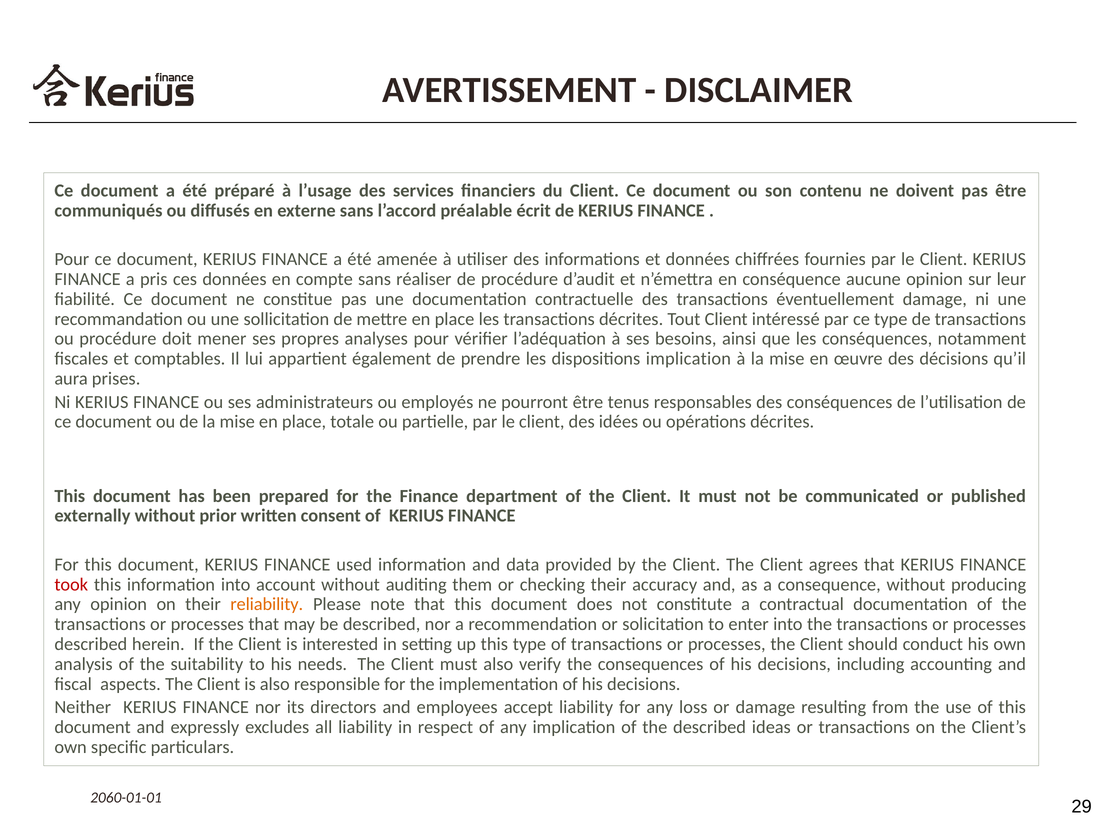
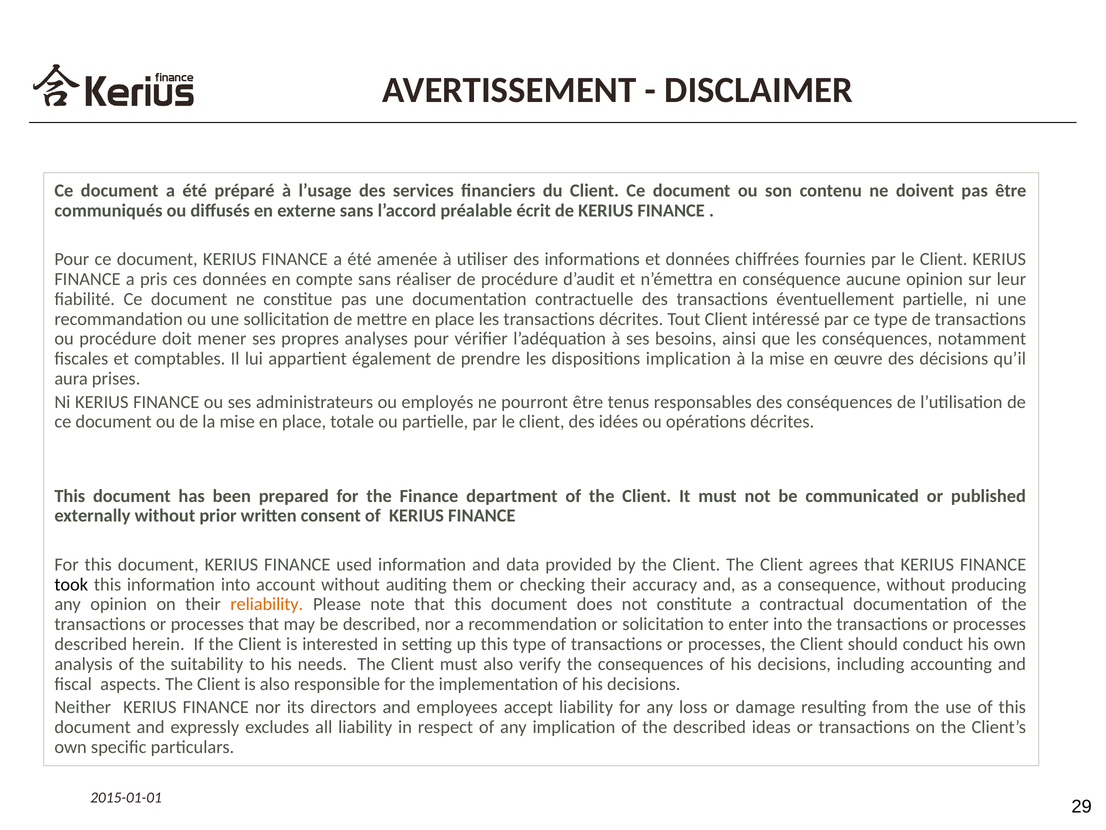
éventuellement damage: damage -> partielle
took colour: red -> black
2060-01-01: 2060-01-01 -> 2015-01-01
